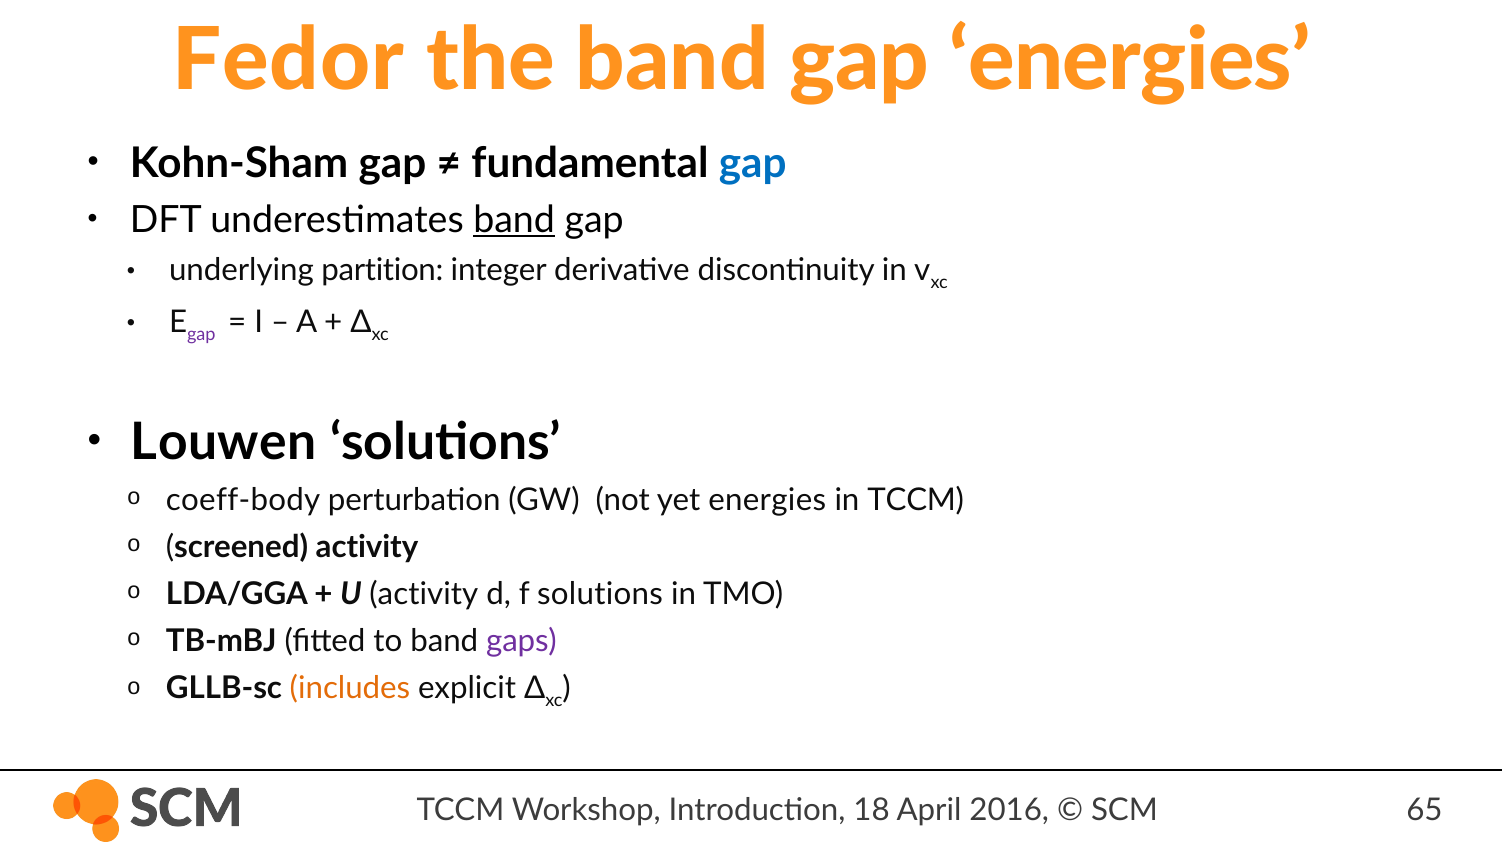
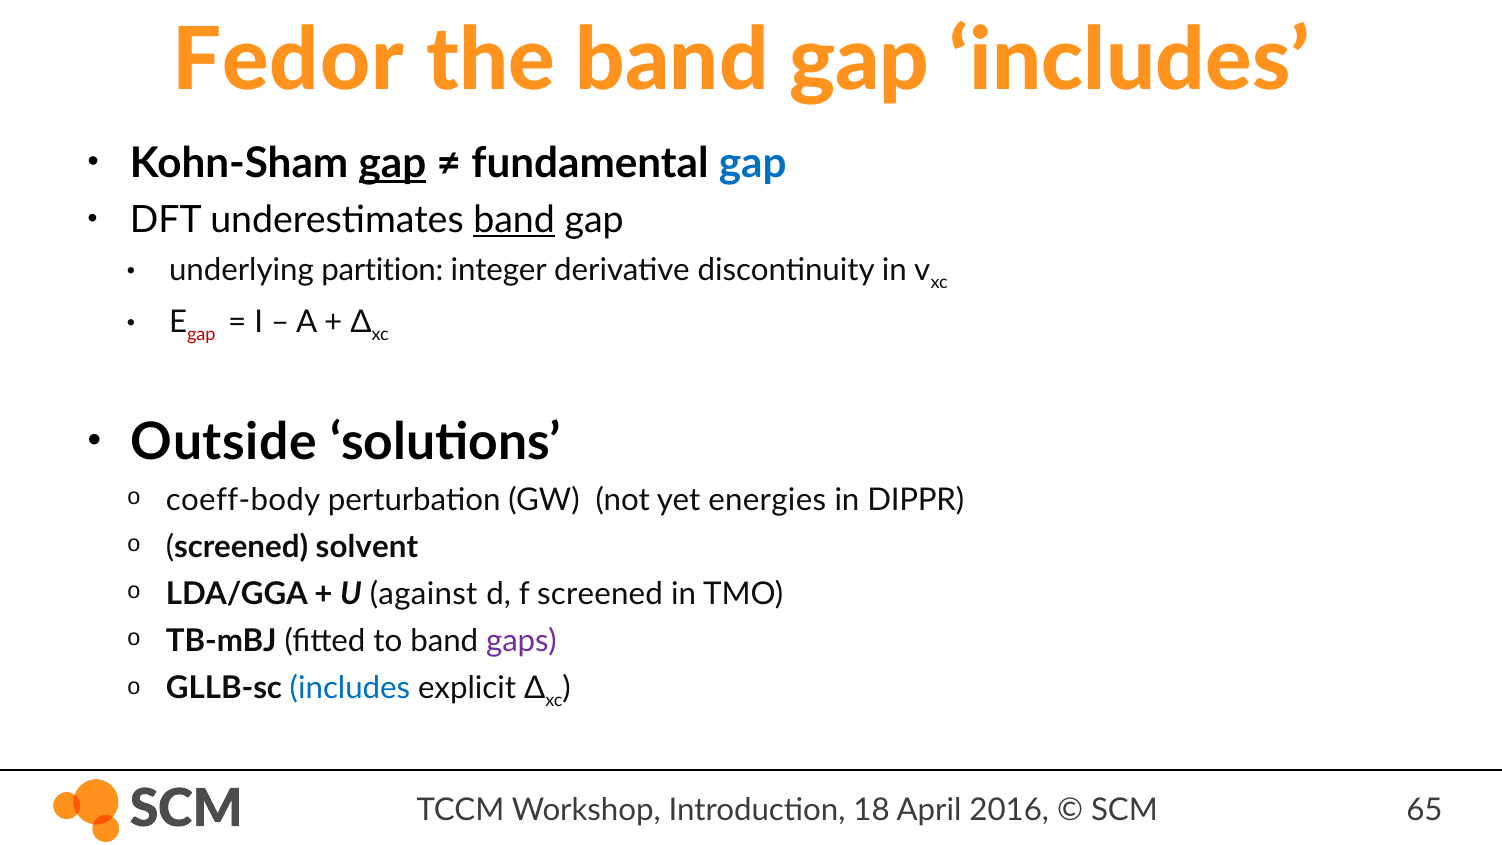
gap energies: energies -> includes
gap at (392, 163) underline: none -> present
gap at (201, 335) colour: purple -> red
Louwen: Louwen -> Outside
in TCCM: TCCM -> DIPPR
screened activity: activity -> solvent
U activity: activity -> against
f solutions: solutions -> screened
includes at (350, 688) colour: orange -> blue
